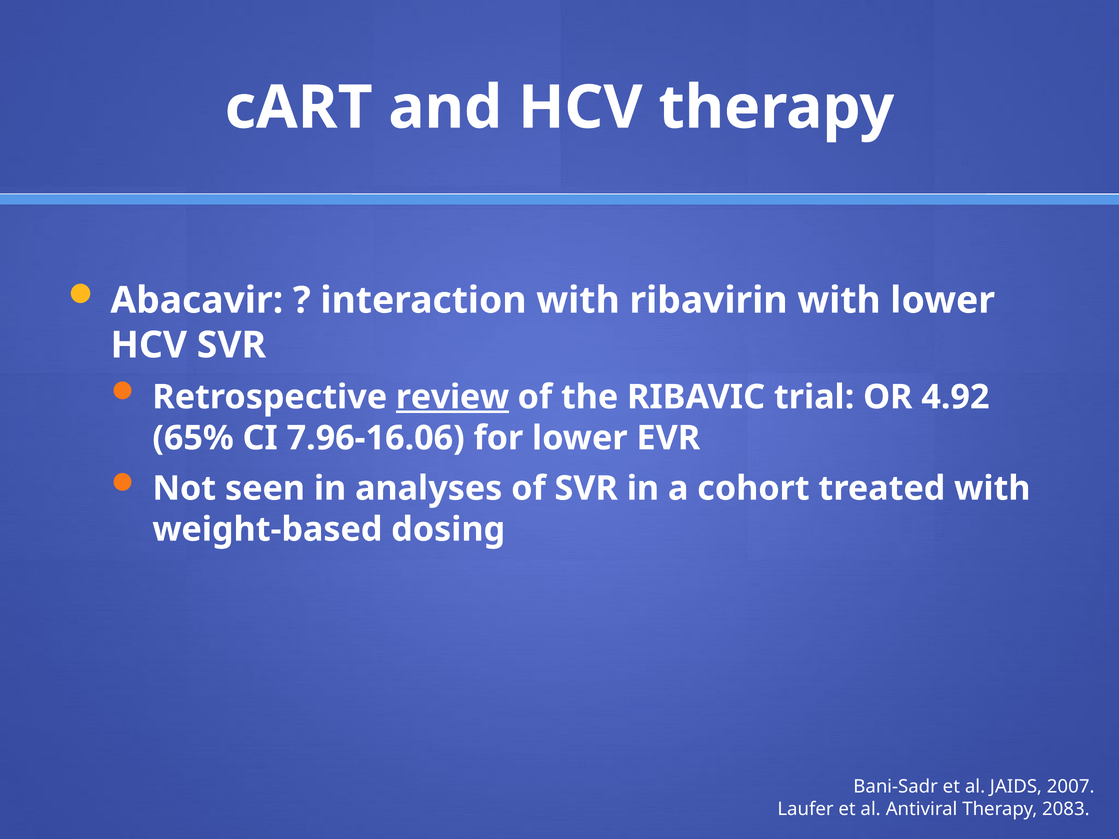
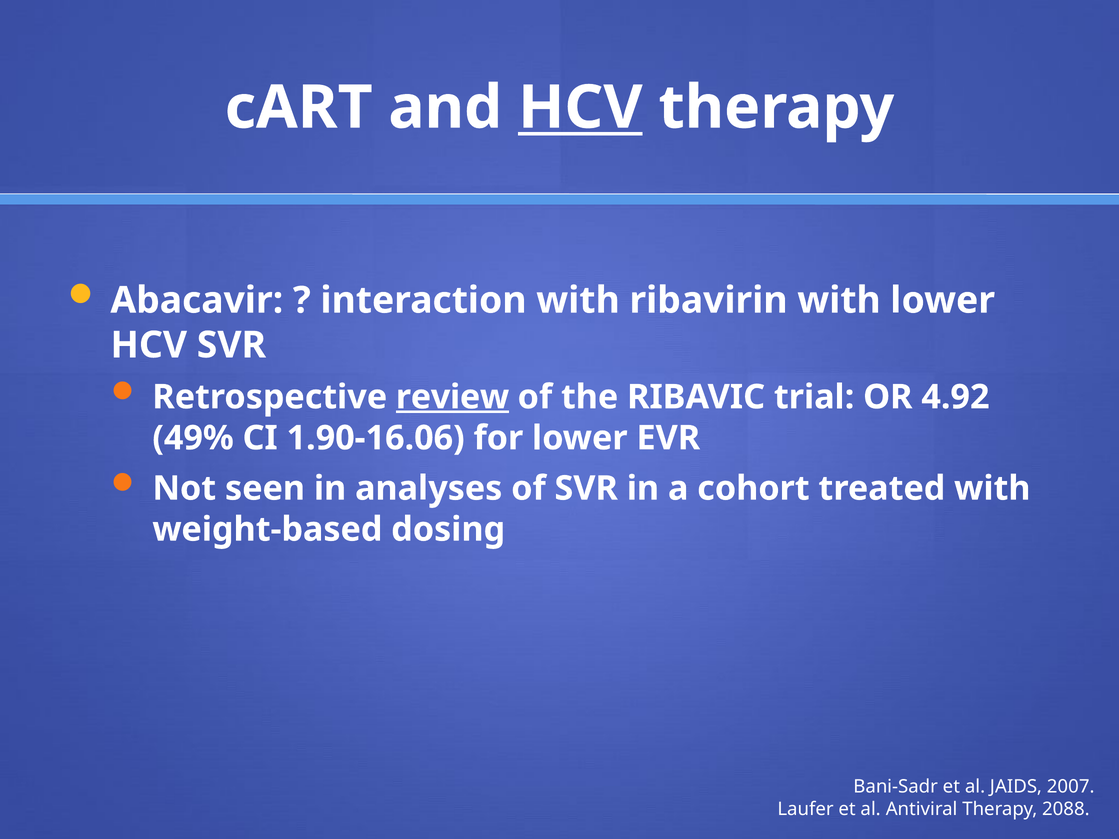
HCV at (580, 108) underline: none -> present
65%: 65% -> 49%
7.96-16.06: 7.96-16.06 -> 1.90-16.06
2083: 2083 -> 2088
